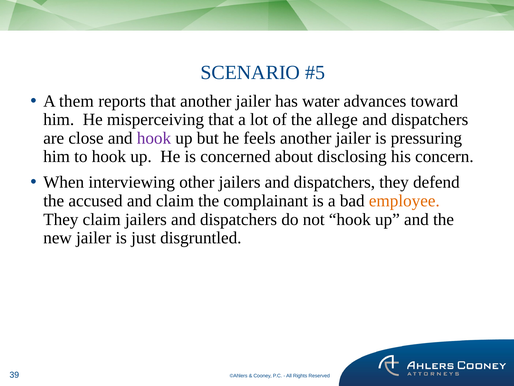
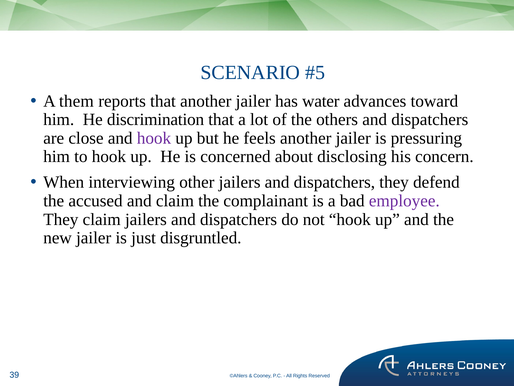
misperceiving: misperceiving -> discrimination
allege: allege -> others
employee colour: orange -> purple
